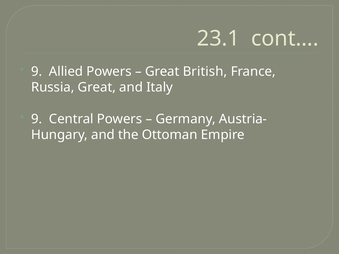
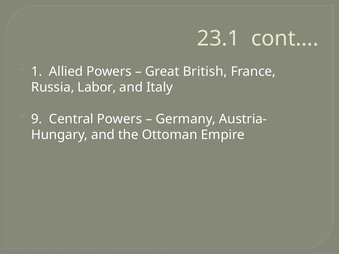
9 at (37, 72): 9 -> 1
Russia Great: Great -> Labor
